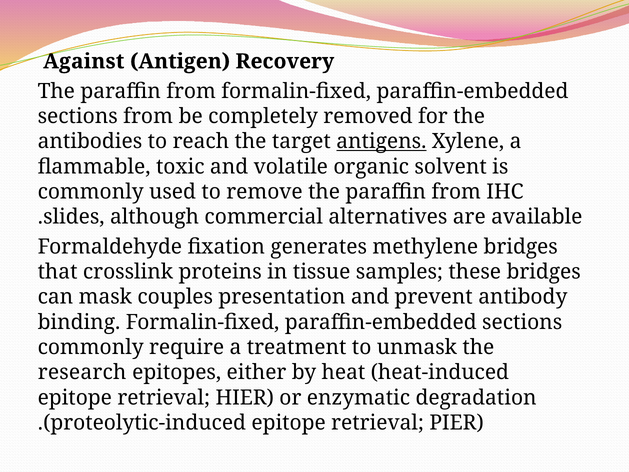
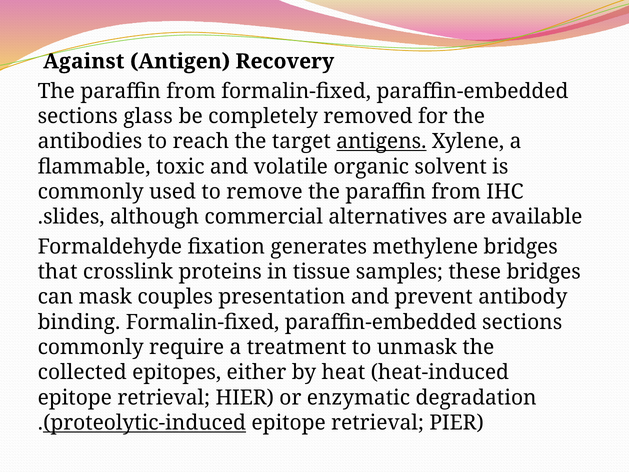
sections from: from -> glass
research: research -> collected
proteolytic-induced underline: none -> present
